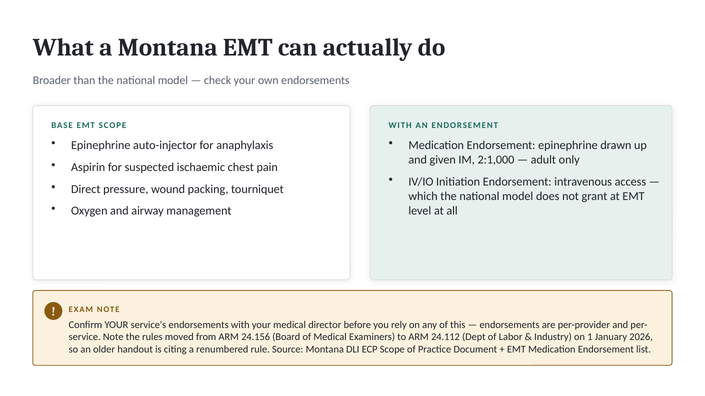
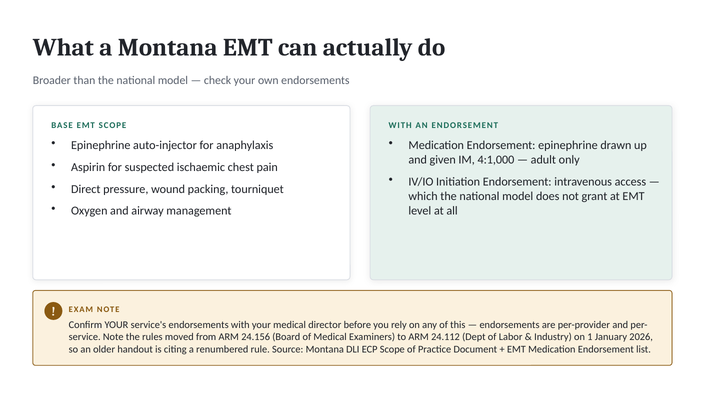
2:1,000: 2:1,000 -> 4:1,000
